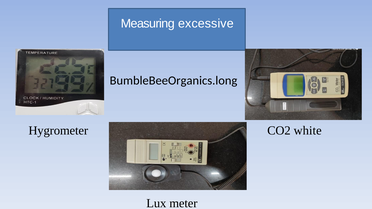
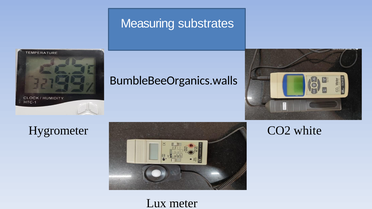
excessive: excessive -> substrates
BumbleBeeOrganics.long: BumbleBeeOrganics.long -> BumbleBeeOrganics.walls
